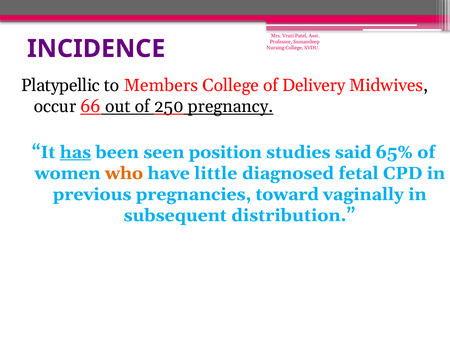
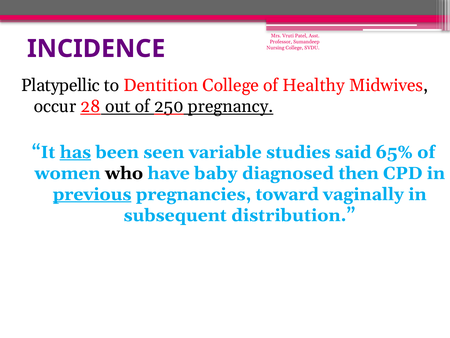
Members: Members -> Dentition
Delivery: Delivery -> Healthy
66: 66 -> 28
position: position -> variable
who colour: orange -> black
little: little -> baby
fetal: fetal -> then
previous underline: none -> present
